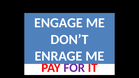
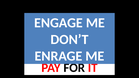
FOR colour: purple -> black
